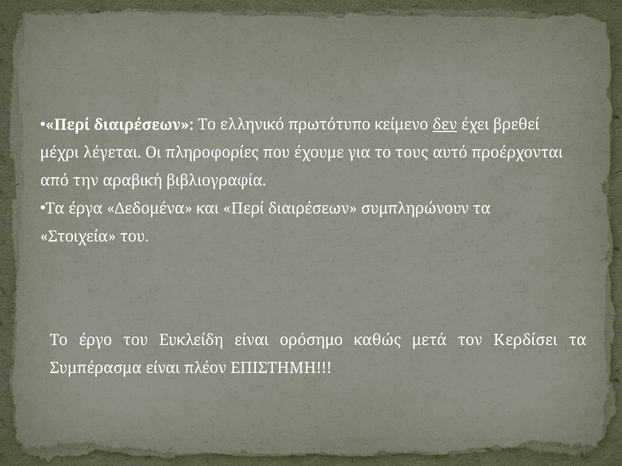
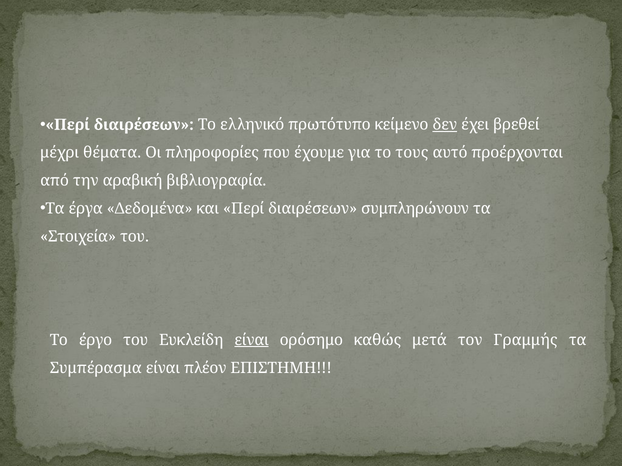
λέγεται: λέγεται -> θέματα
είναι at (252, 340) underline: none -> present
Κερδίσει: Κερδίσει -> Γραμμής
